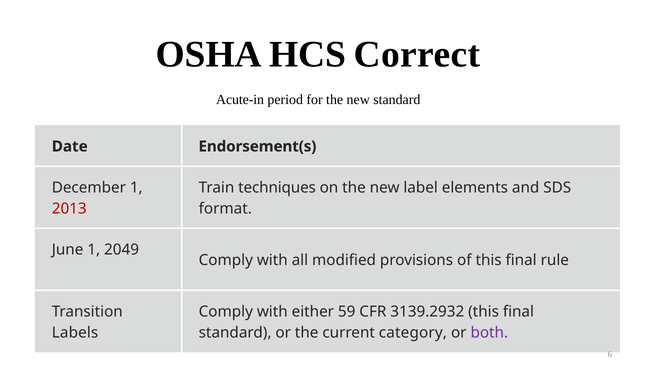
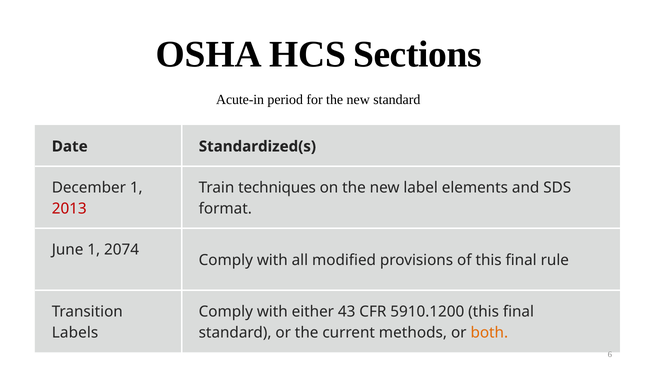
Correct: Correct -> Sections
Endorsement(s: Endorsement(s -> Standardized(s
2049: 2049 -> 2074
59: 59 -> 43
3139.2932: 3139.2932 -> 5910.1200
category: category -> methods
both colour: purple -> orange
